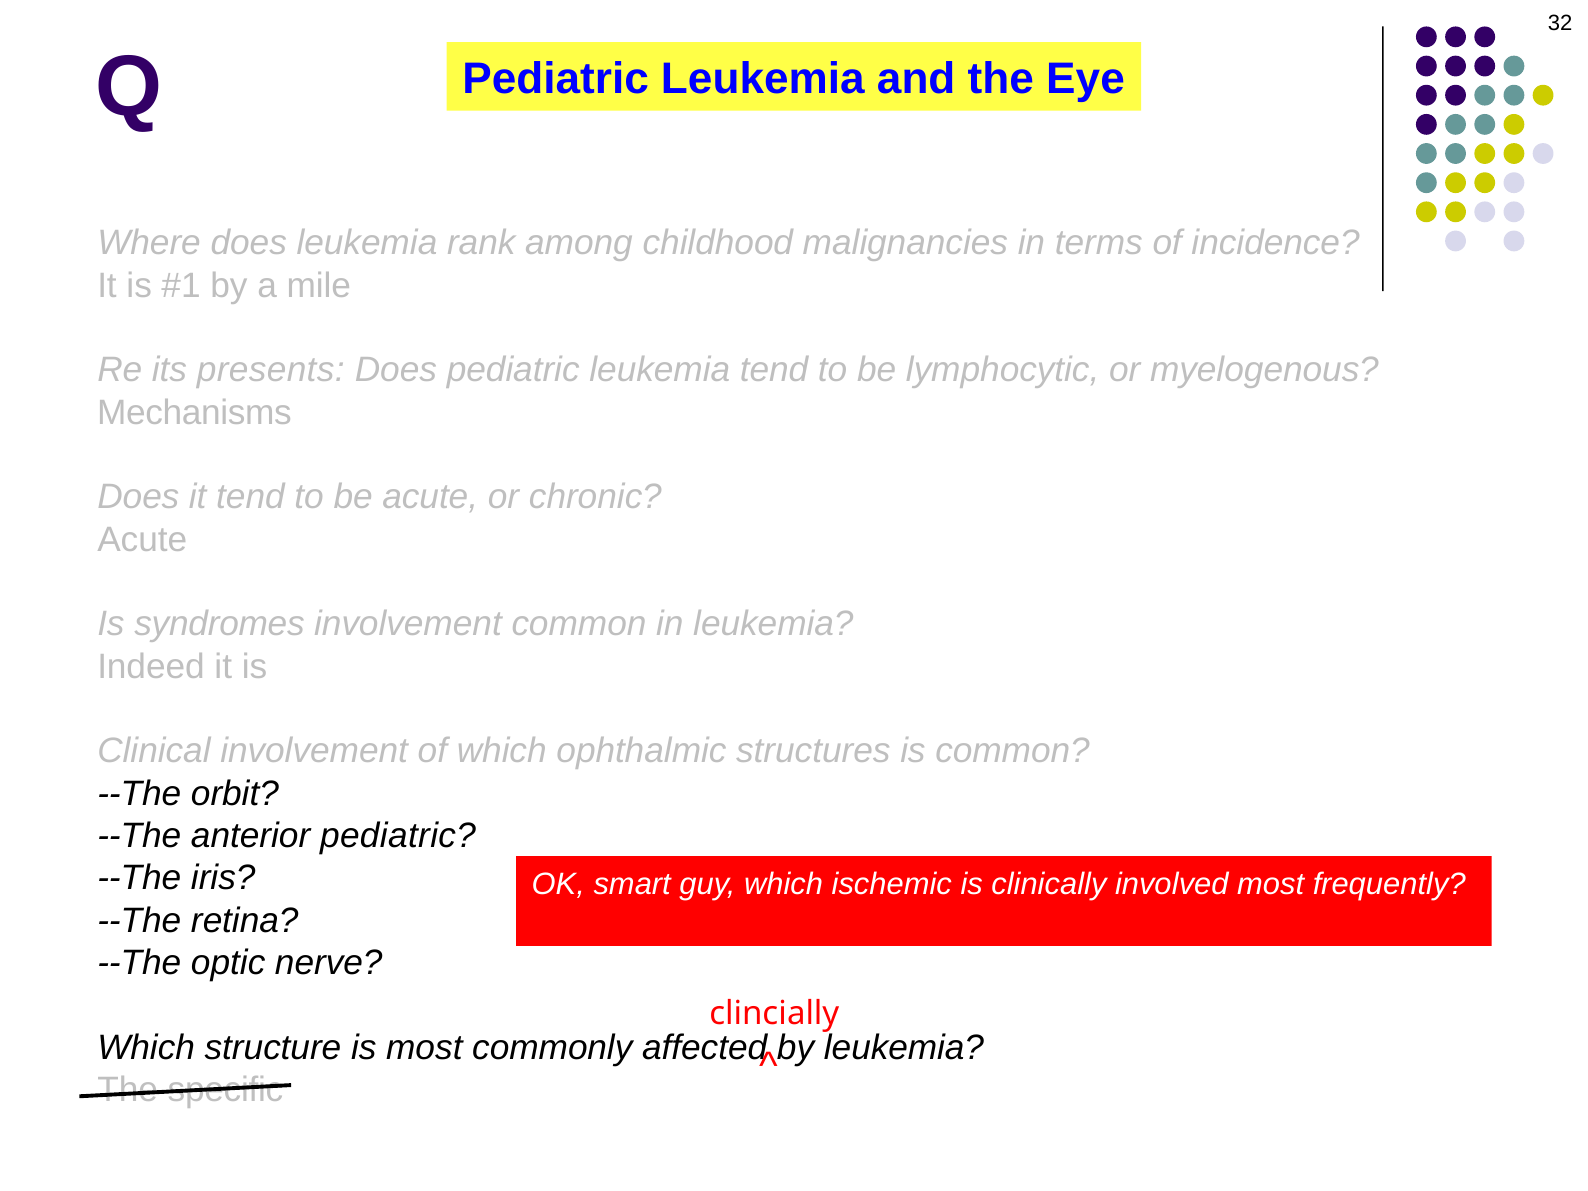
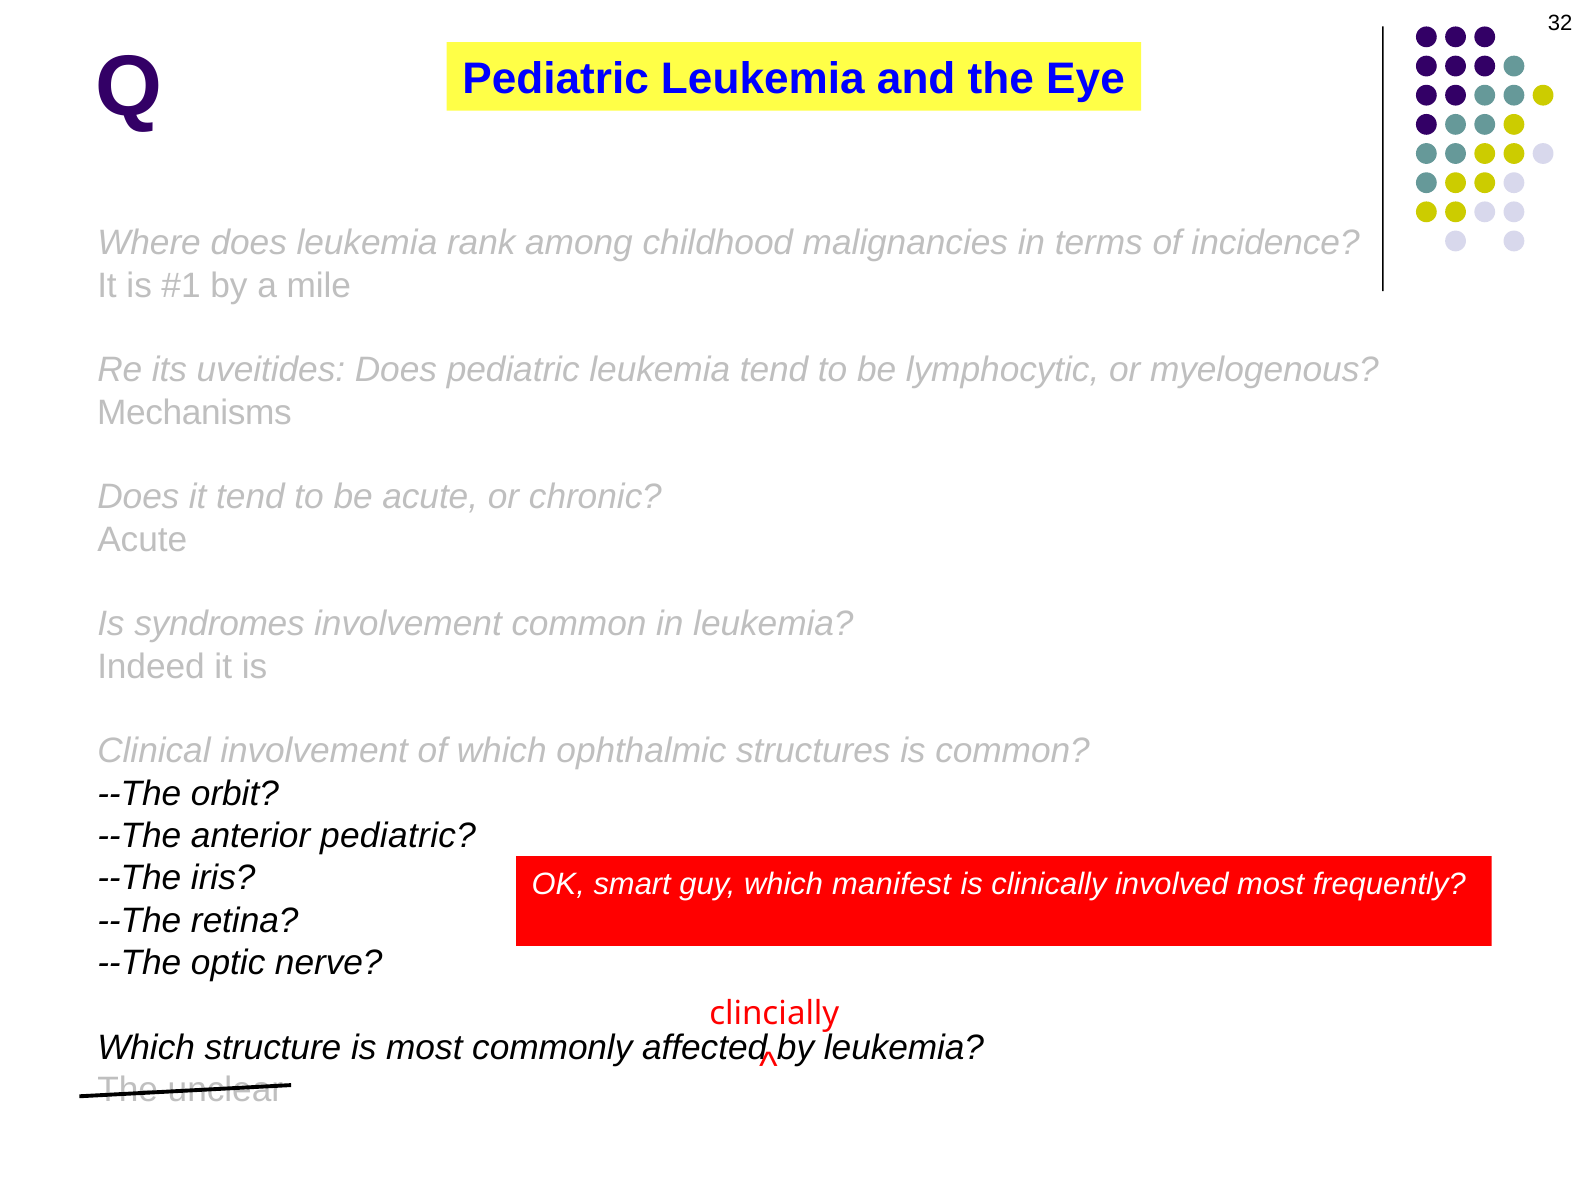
presents: presents -> uveitides
ischemic: ischemic -> manifest
specific: specific -> unclear
